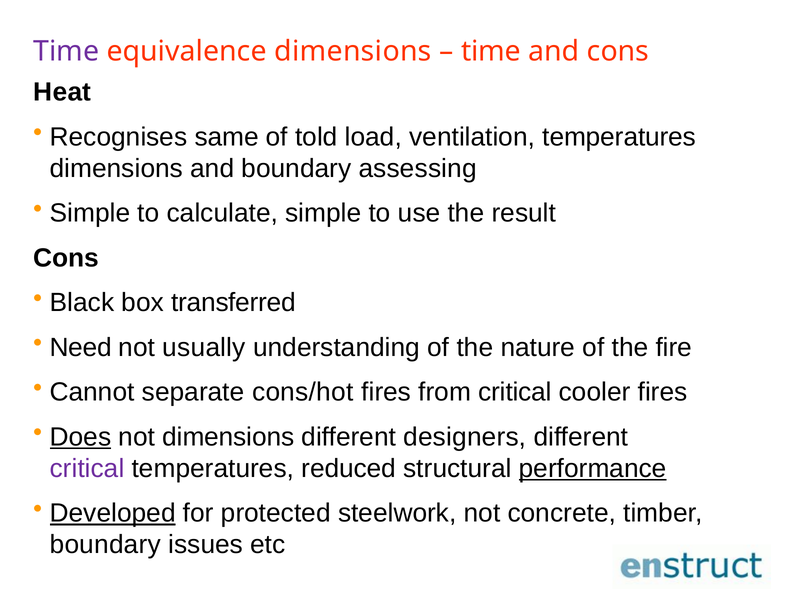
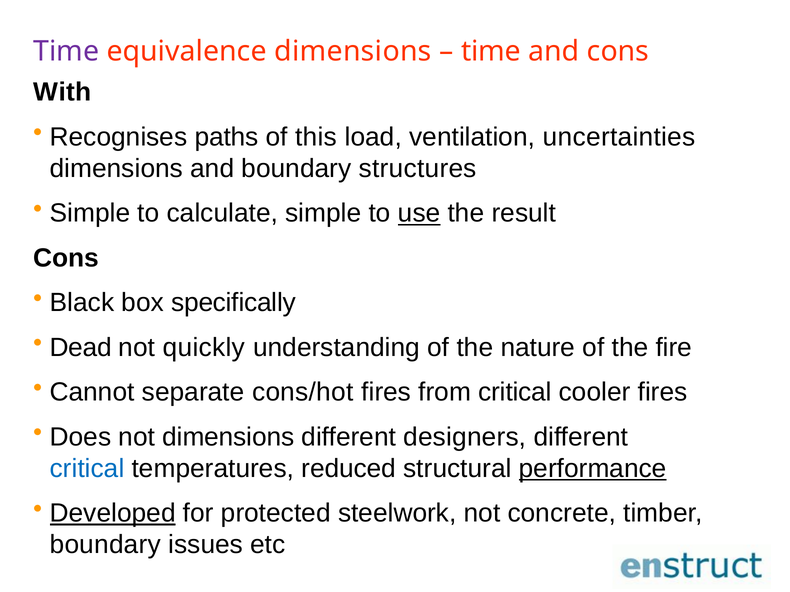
Heat: Heat -> With
same: same -> paths
told: told -> this
ventilation temperatures: temperatures -> uncertainties
assessing: assessing -> structures
use underline: none -> present
transferred: transferred -> specifically
Need: Need -> Dead
usually: usually -> quickly
Does underline: present -> none
critical at (87, 469) colour: purple -> blue
